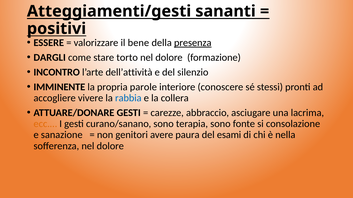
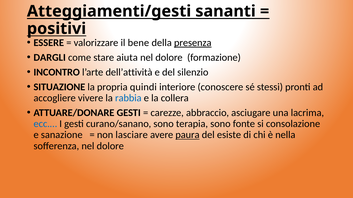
torto: torto -> aiuta
IMMINENTE: IMMINENTE -> SITUAZIONE
parole: parole -> quindi
ecc.… colour: orange -> blue
genitori: genitori -> lasciare
paura underline: none -> present
esami: esami -> esiste
